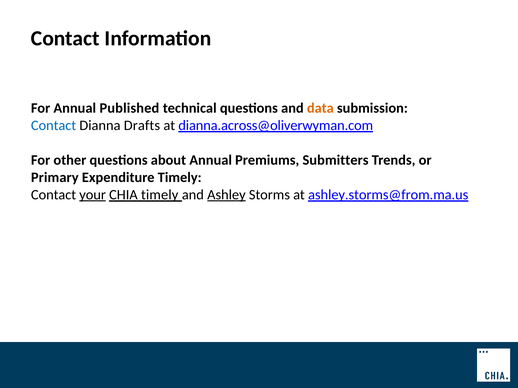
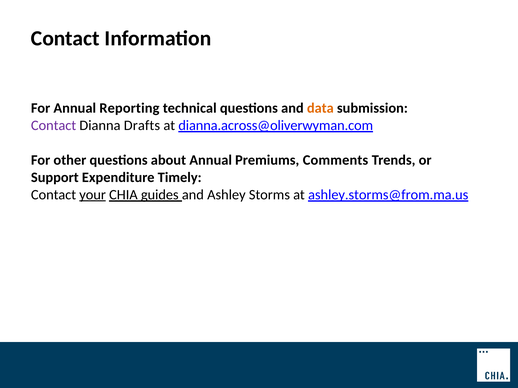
Published: Published -> Reporting
Contact at (54, 126) colour: blue -> purple
Submitters: Submitters -> Comments
Primary: Primary -> Support
CHIA timely: timely -> guides
Ashley underline: present -> none
